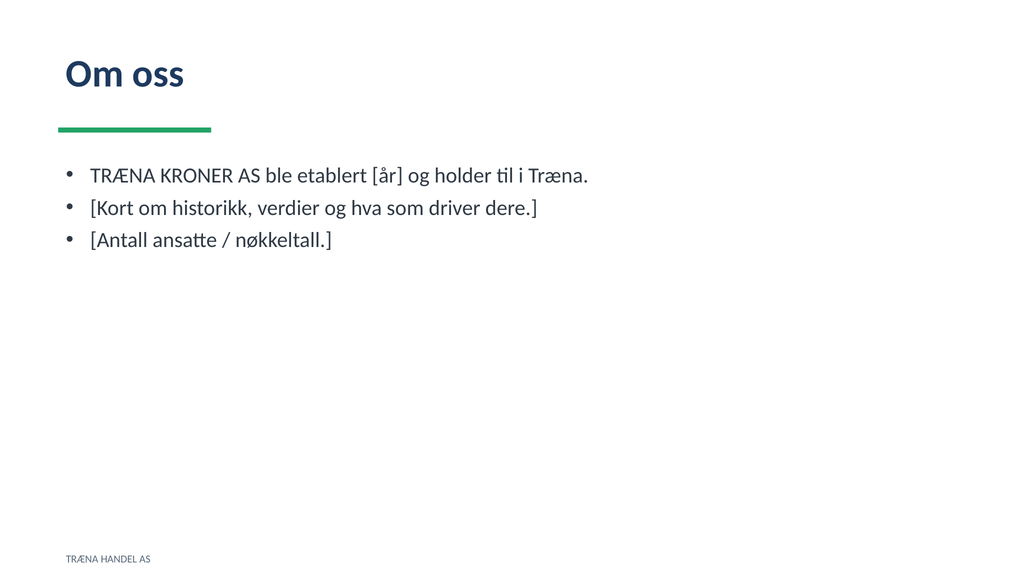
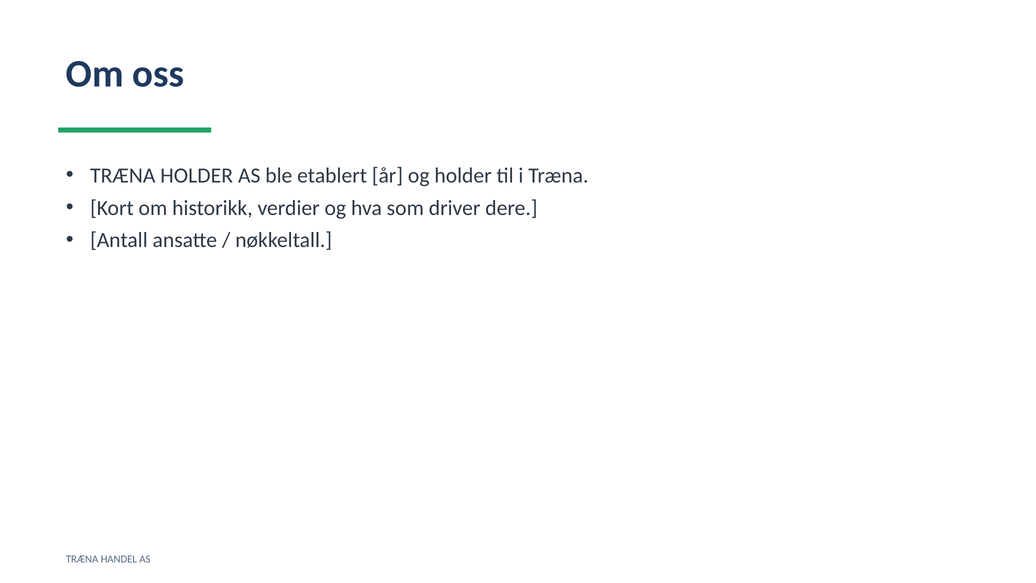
TRÆNA KRONER: KRONER -> HOLDER
